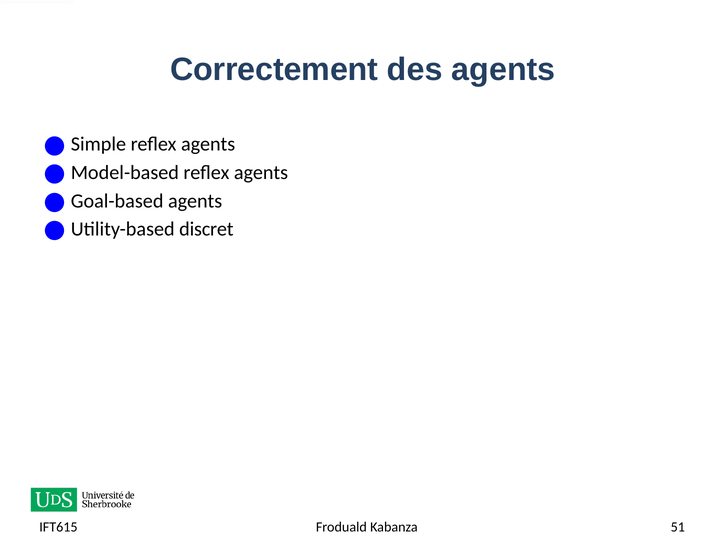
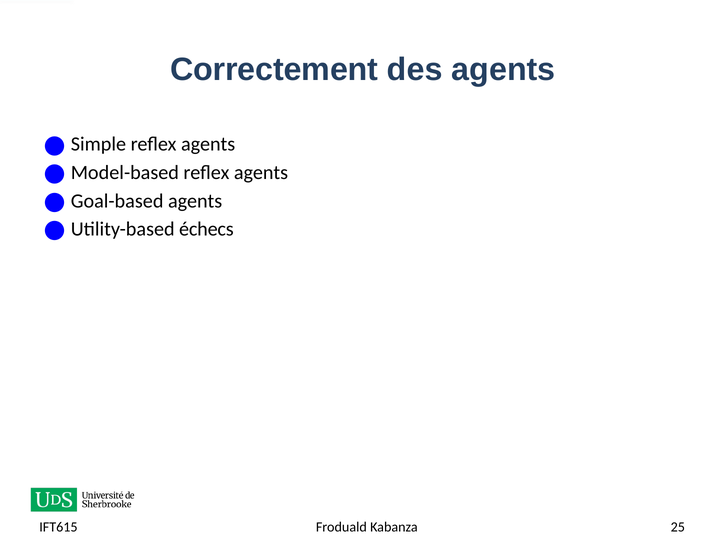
discret: discret -> échecs
51: 51 -> 25
